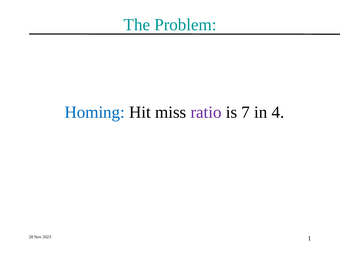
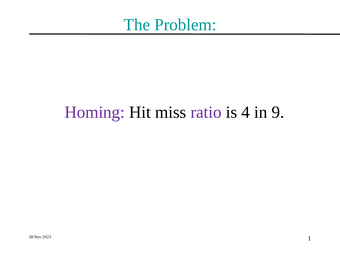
Homing colour: blue -> purple
7: 7 -> 4
4: 4 -> 9
